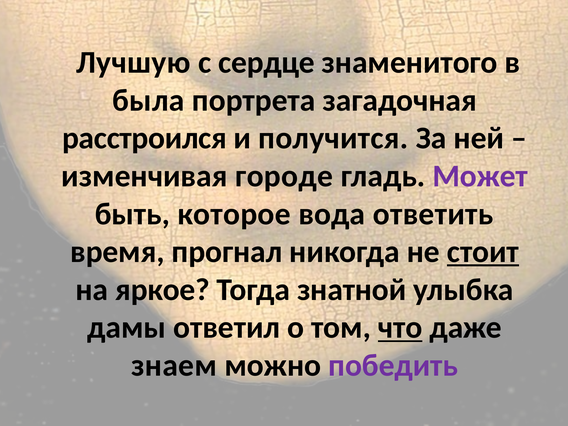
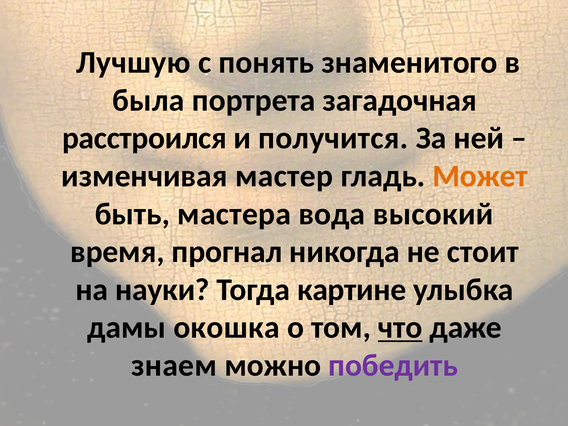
сердце: сердце -> понять
городе: городе -> мастер
Может colour: purple -> orange
которое: которое -> мастера
ответить: ответить -> высокий
стоит underline: present -> none
яркое: яркое -> науки
знатной: знатной -> картине
ответил: ответил -> окошка
